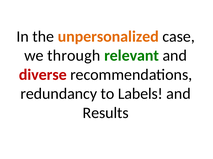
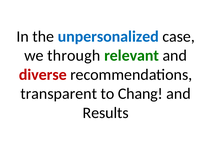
unpersonalized colour: orange -> blue
redundancy: redundancy -> transparent
Labels: Labels -> Chang
